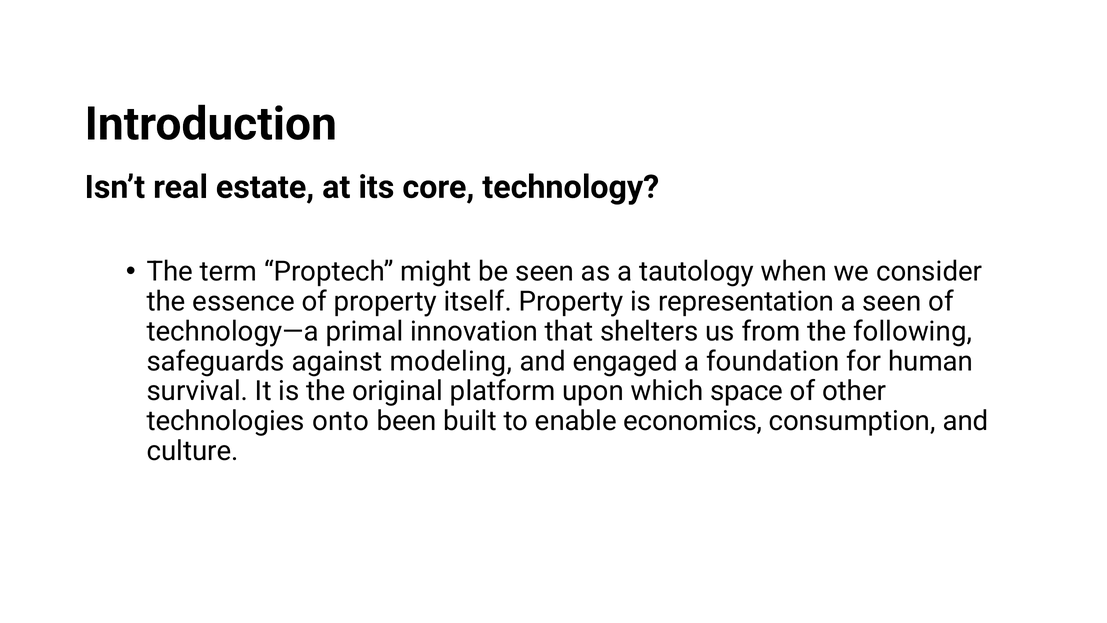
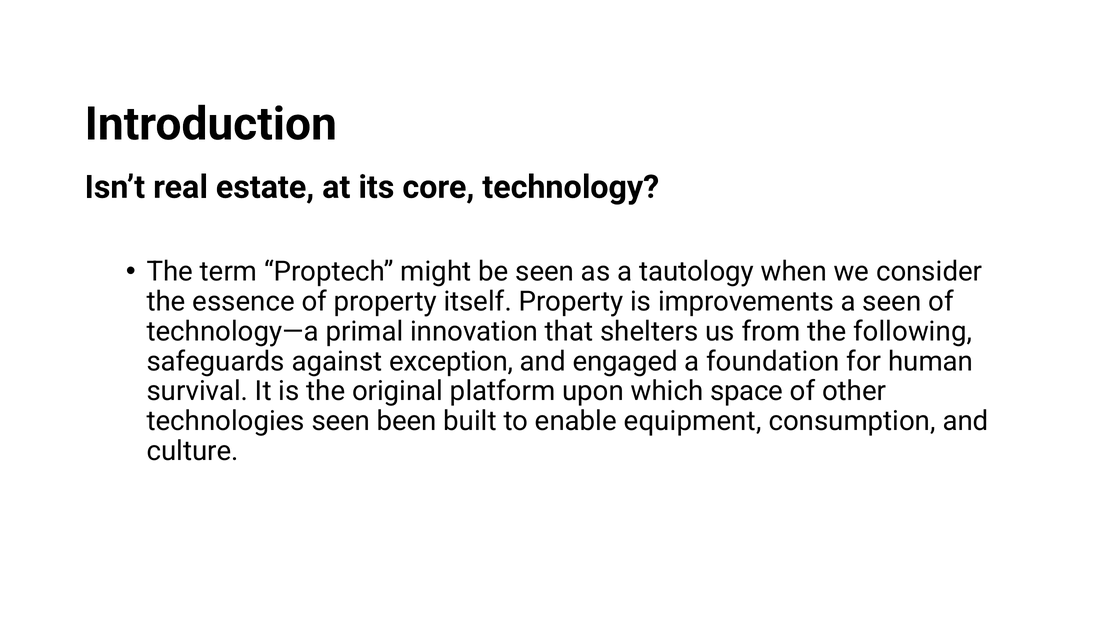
representation: representation -> improvements
modeling: modeling -> exception
technologies onto: onto -> seen
economics: economics -> equipment
